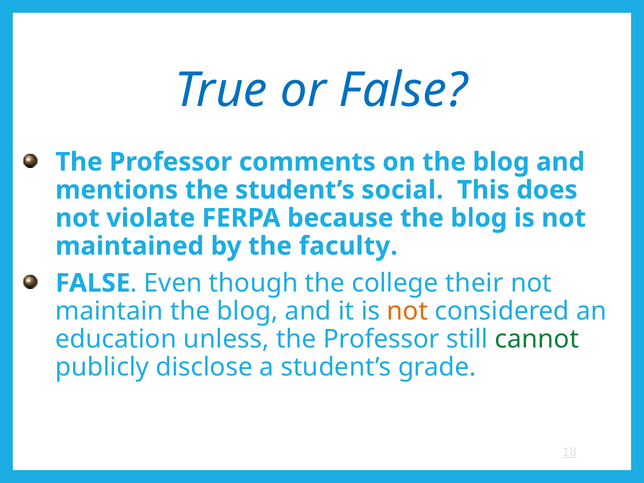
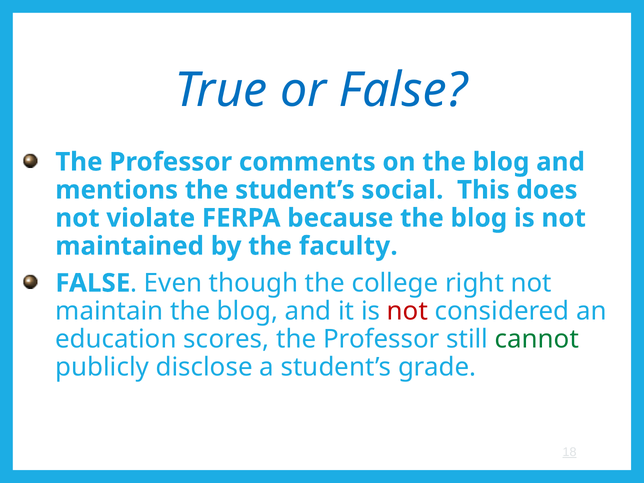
their: their -> right
not at (407, 311) colour: orange -> red
unless: unless -> scores
